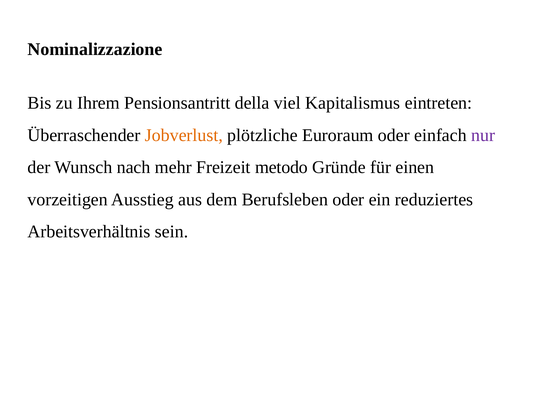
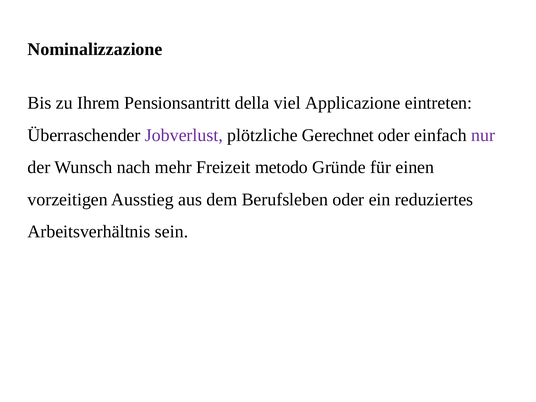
Kapitalismus: Kapitalismus -> Applicazione
Jobverlust colour: orange -> purple
Euroraum: Euroraum -> Gerechnet
